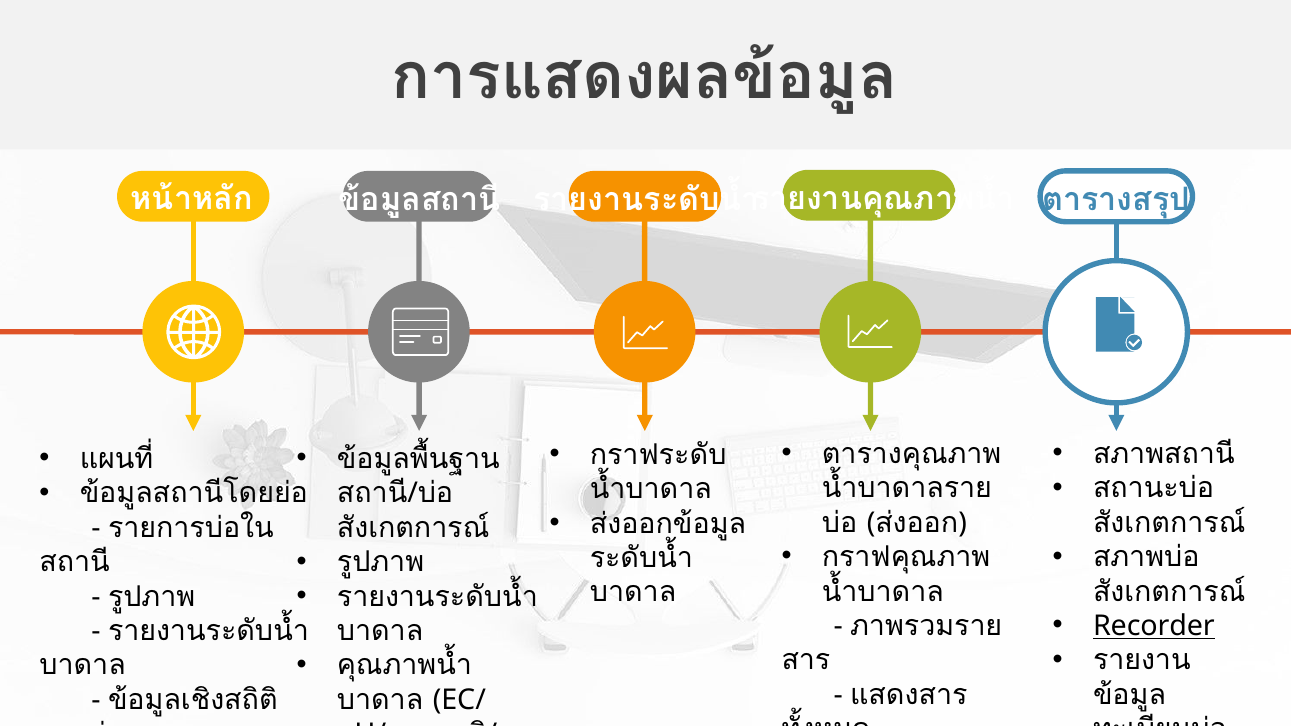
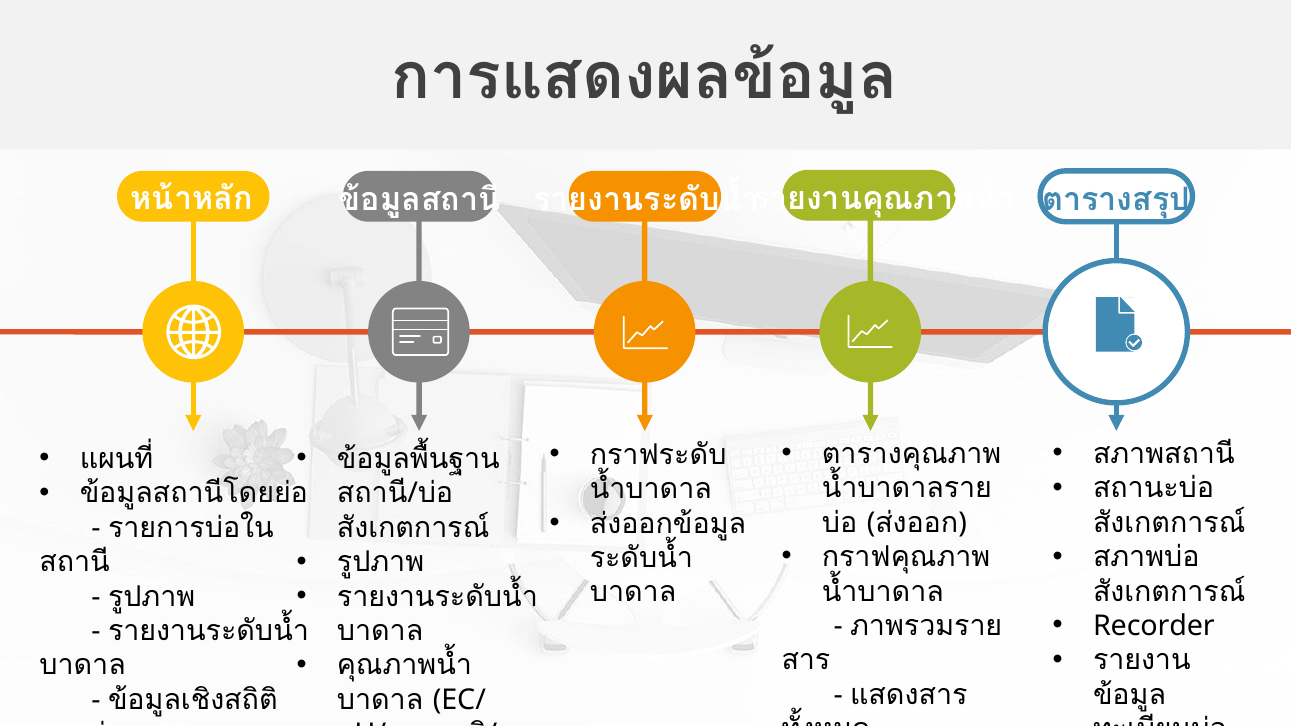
Recorder underline: present -> none
